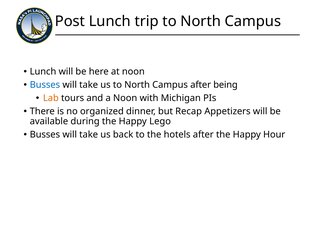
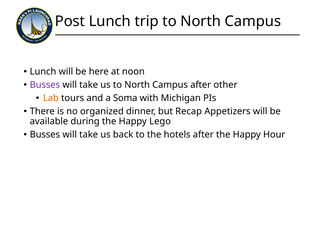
Busses at (45, 85) colour: blue -> purple
being: being -> other
a Noon: Noon -> Soma
